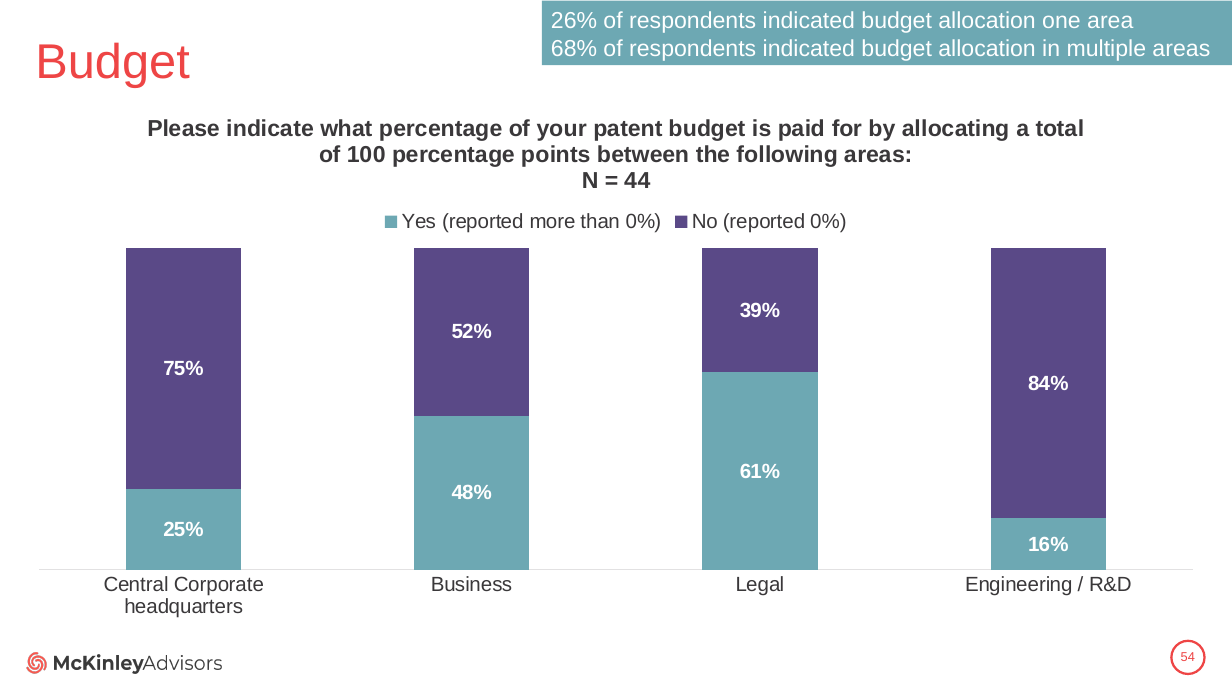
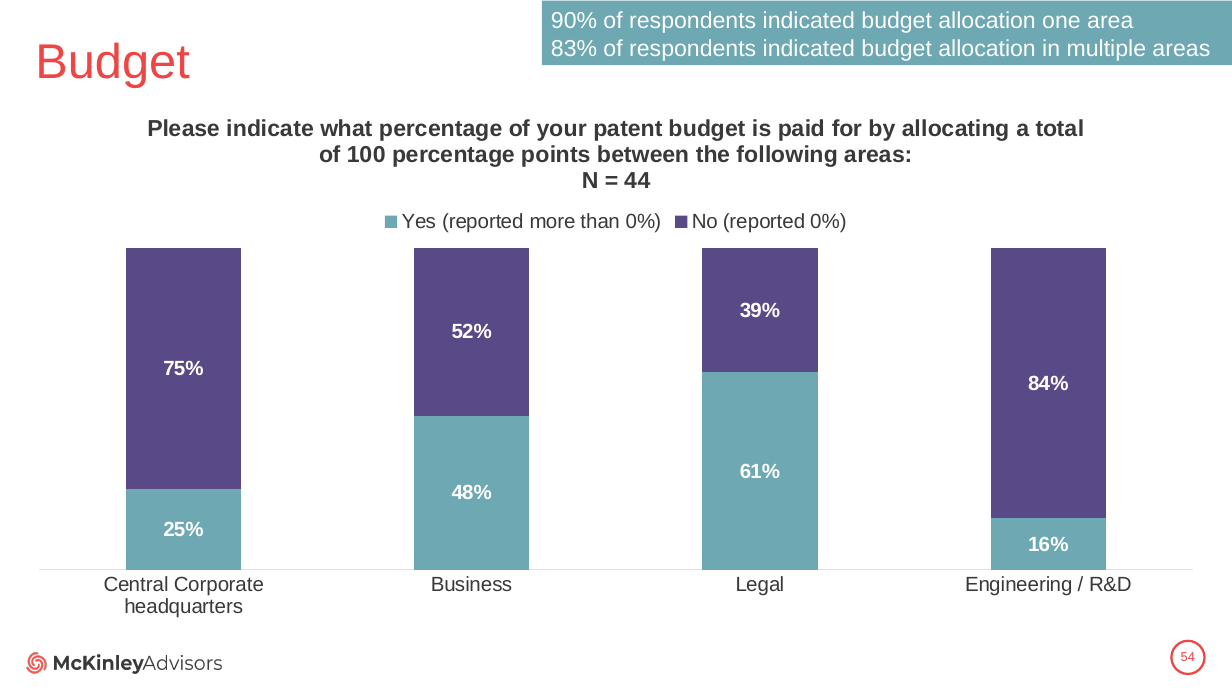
26%: 26% -> 90%
68%: 68% -> 83%
